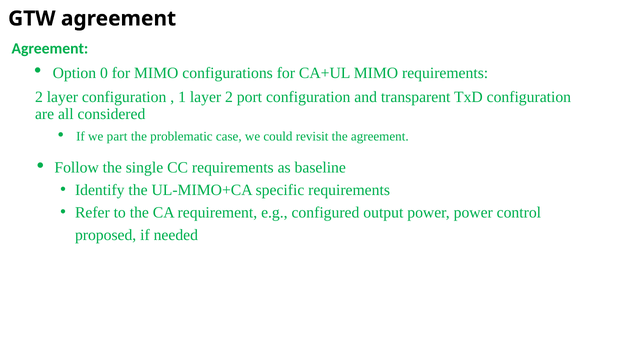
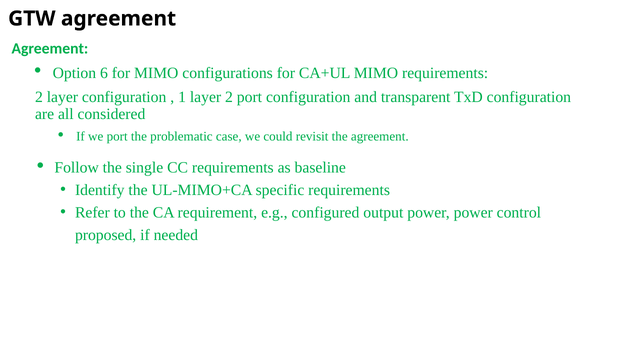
0: 0 -> 6
we part: part -> port
